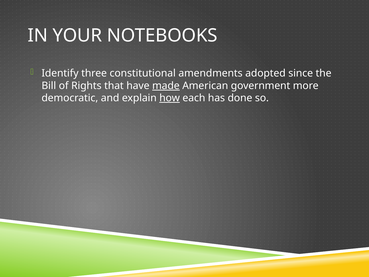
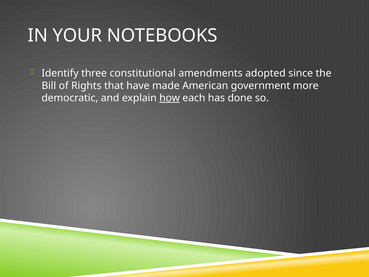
made underline: present -> none
